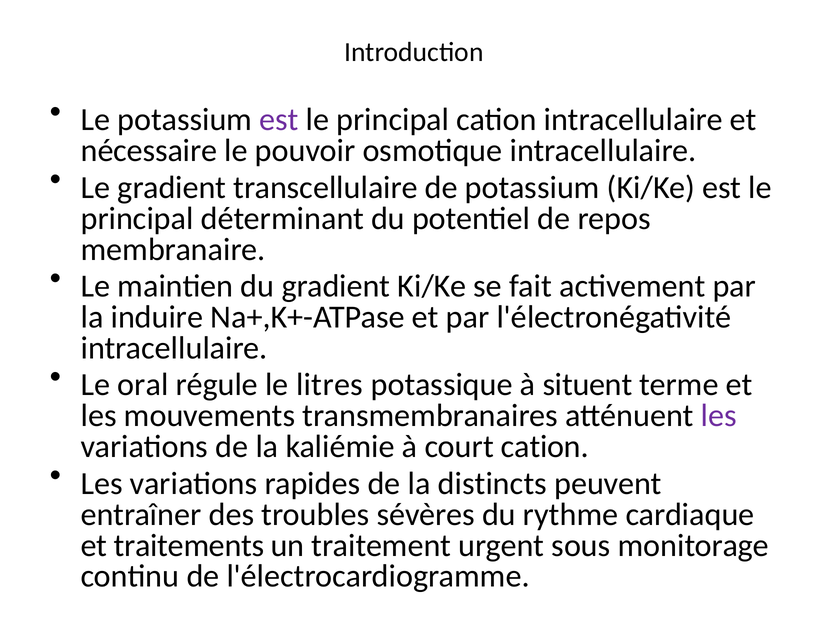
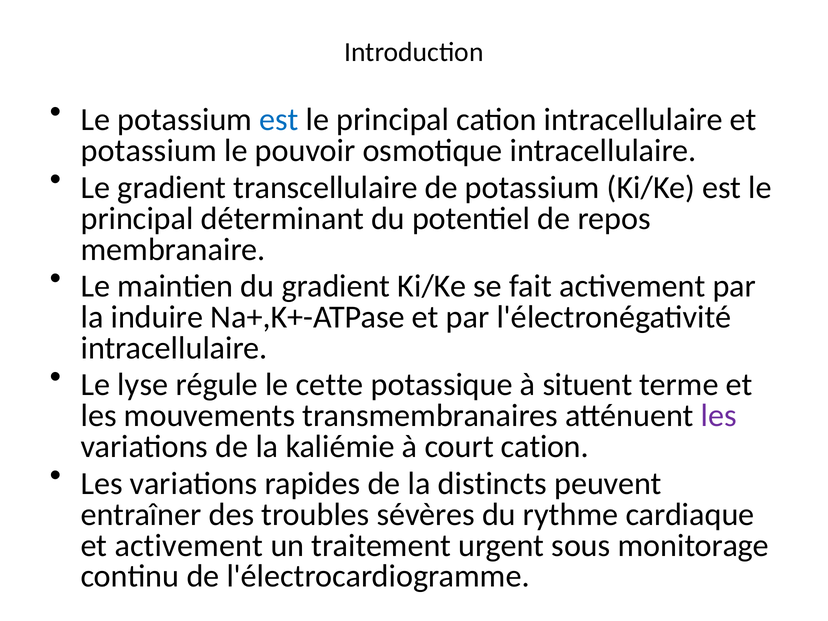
est at (279, 120) colour: purple -> blue
nécessaire at (149, 151): nécessaire -> potassium
oral: oral -> lyse
litres: litres -> cette
et traitements: traitements -> activement
